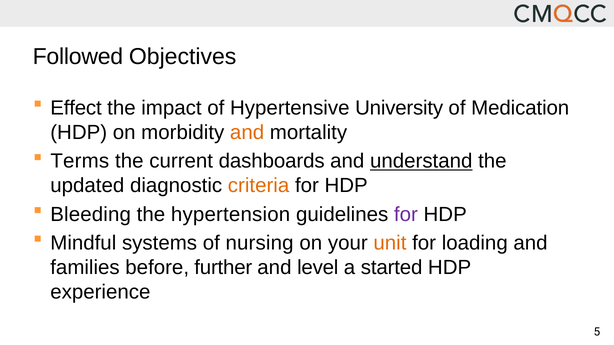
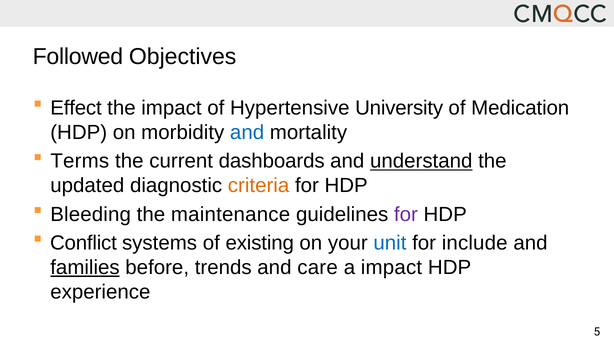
and at (247, 133) colour: orange -> blue
hypertension: hypertension -> maintenance
Mindful: Mindful -> Conflict
nursing: nursing -> existing
unit colour: orange -> blue
loading: loading -> include
families underline: none -> present
further: further -> trends
level: level -> care
a started: started -> impact
